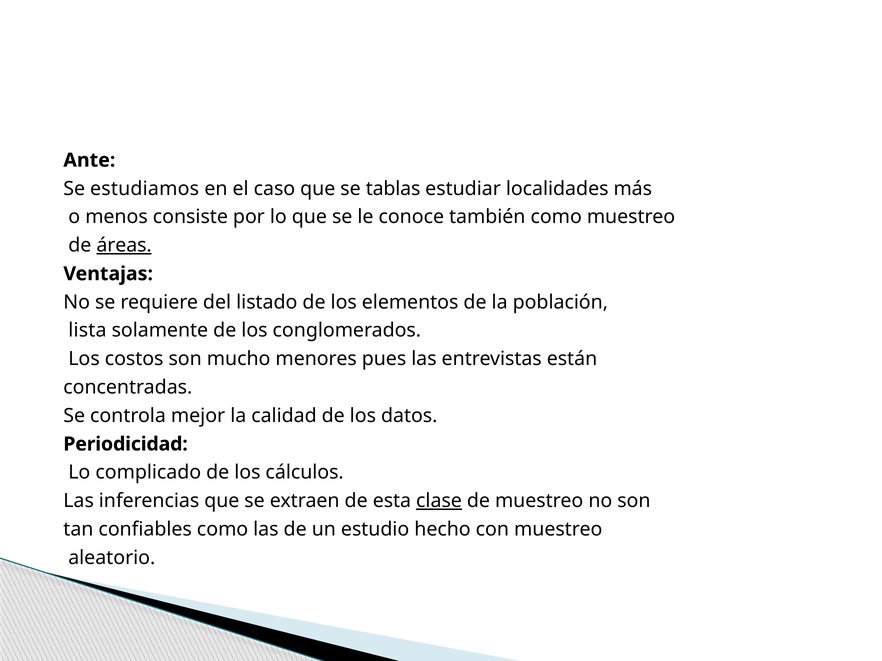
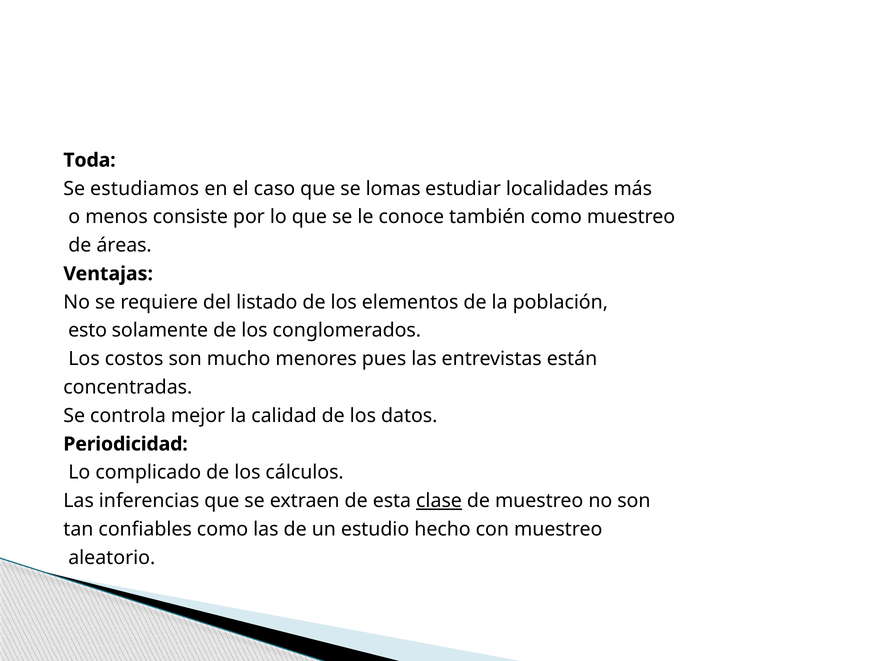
Ante: Ante -> Toda
tablas: tablas -> lomas
áreas underline: present -> none
lista: lista -> esto
